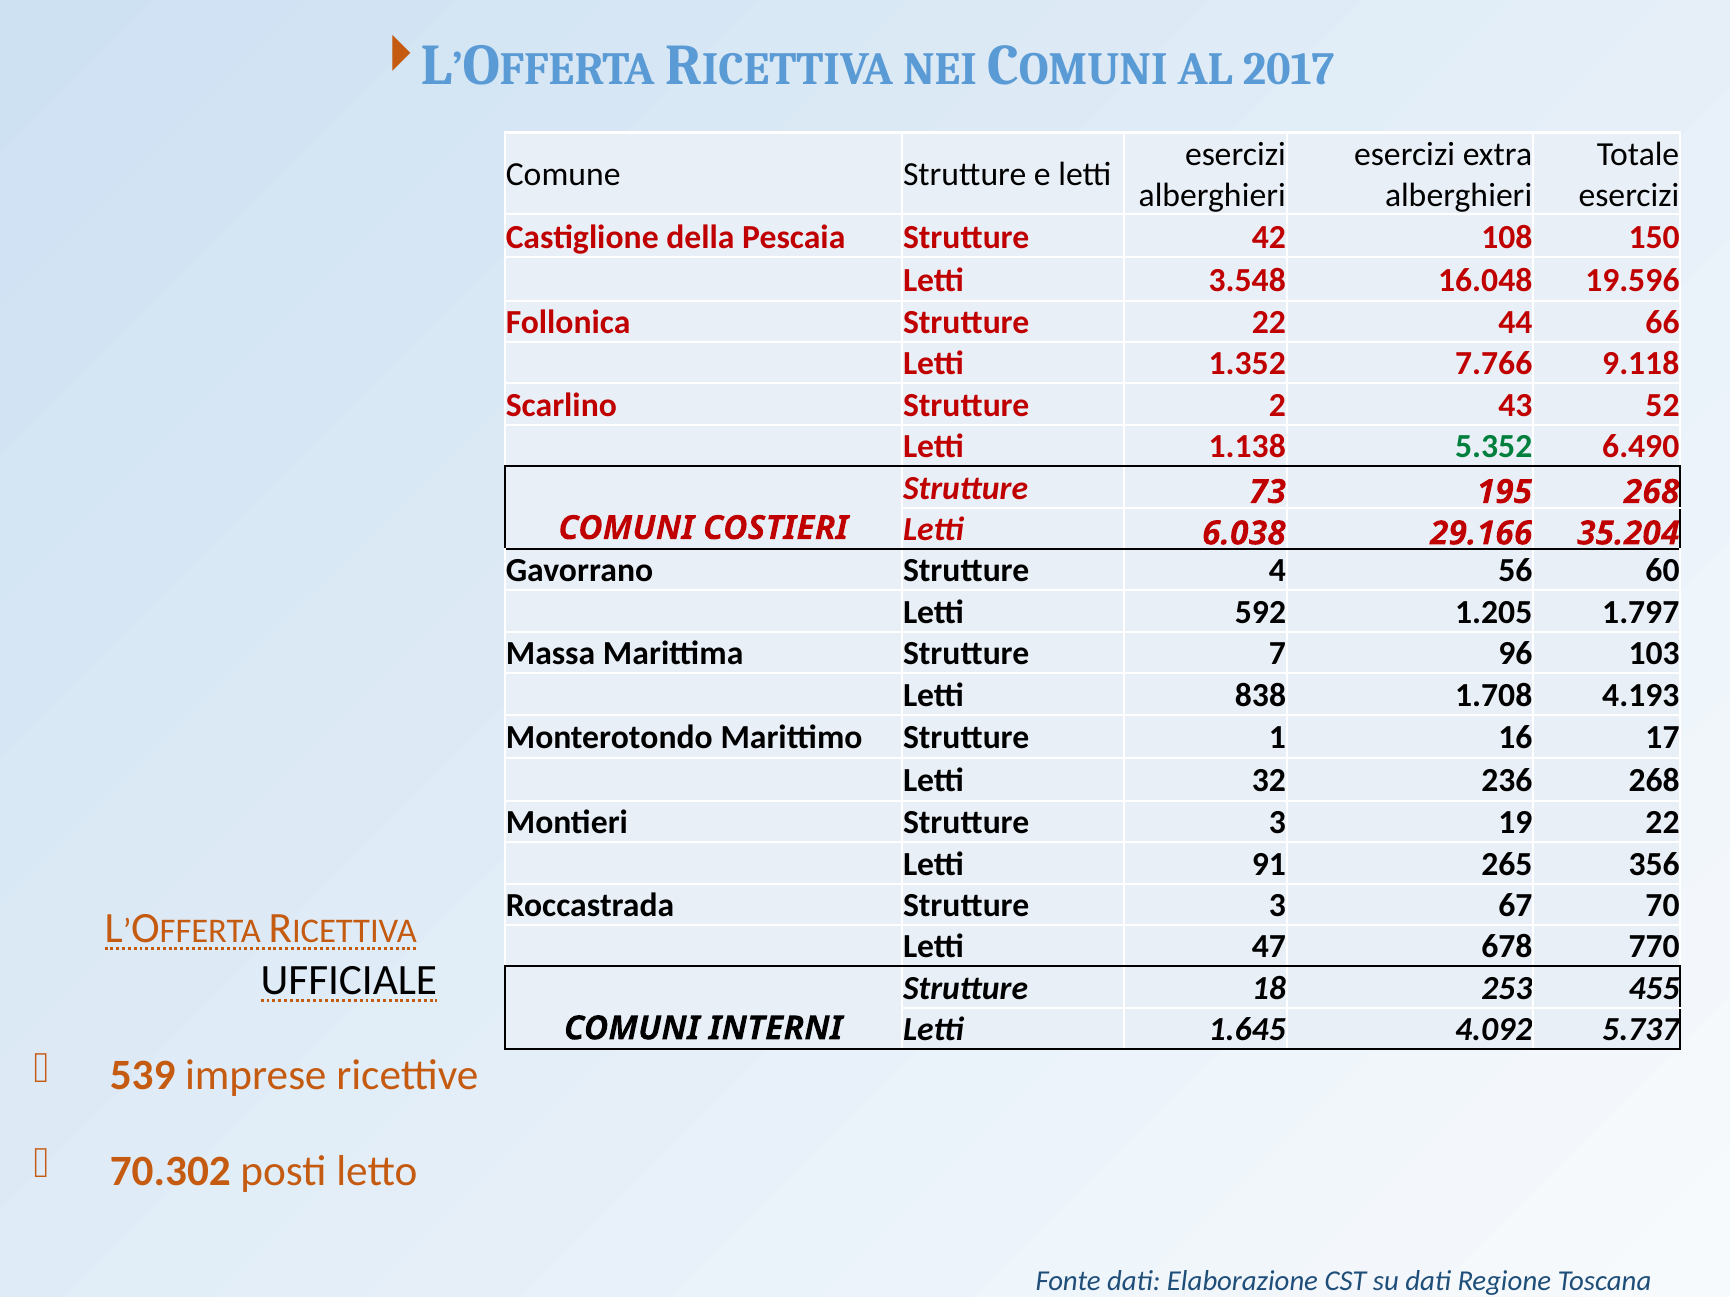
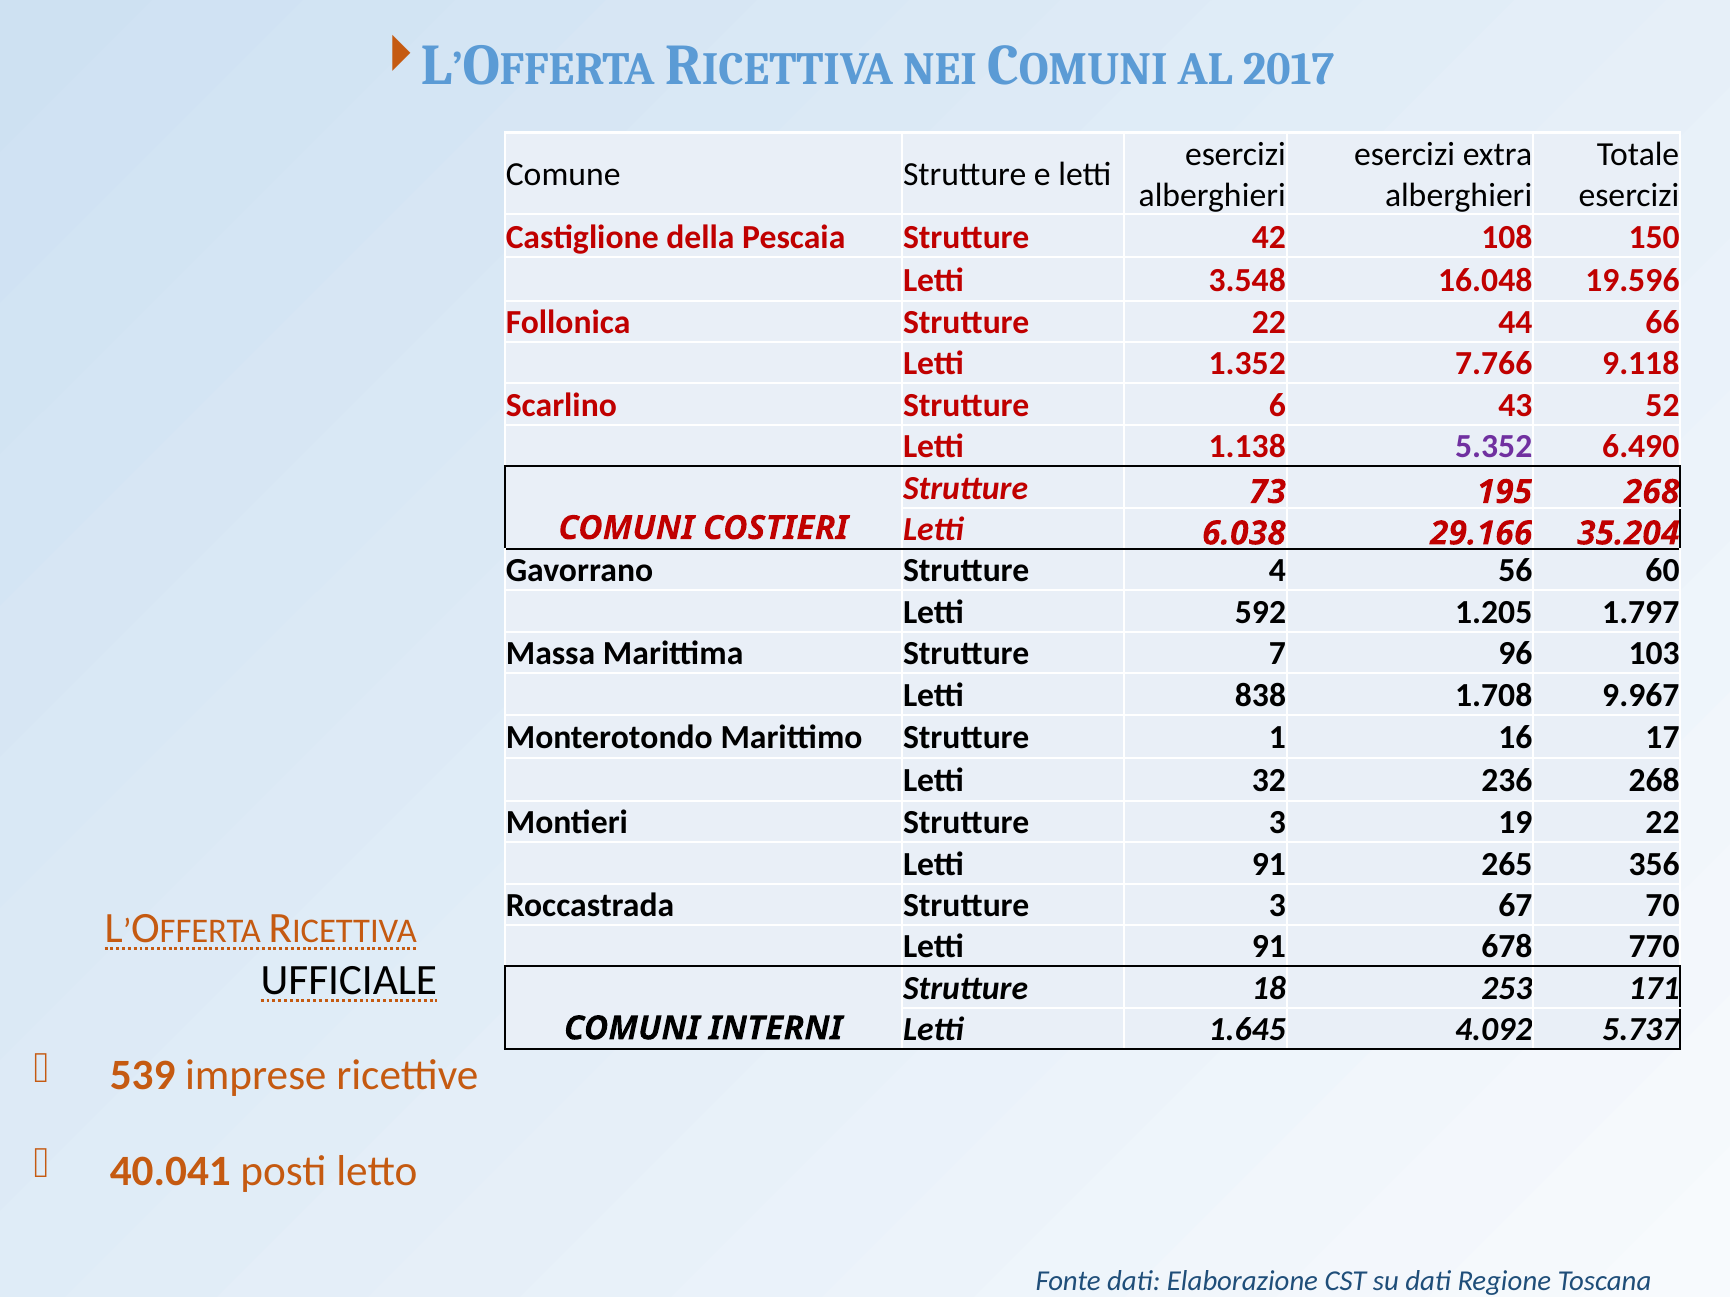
2: 2 -> 6
5.352 colour: green -> purple
4.193: 4.193 -> 9.967
47 at (1269, 947): 47 -> 91
455: 455 -> 171
70.302: 70.302 -> 40.041
